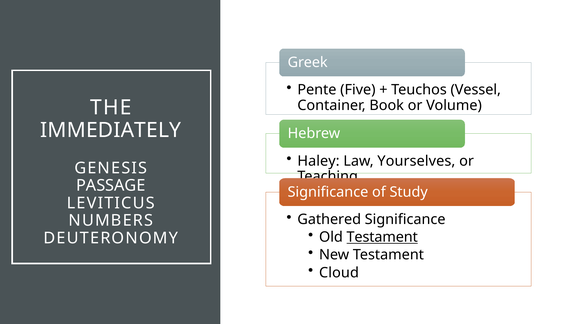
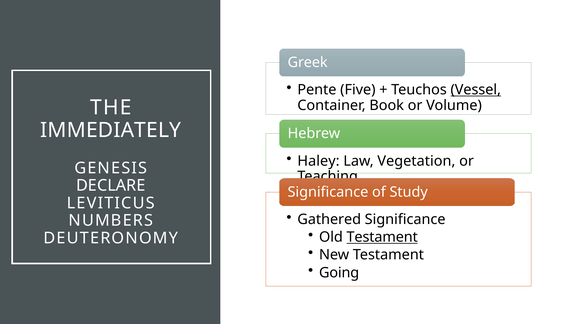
Vessel underline: none -> present
Yourselves: Yourselves -> Vegetation
PASSAGE: PASSAGE -> DECLARE
Cloud: Cloud -> Going
